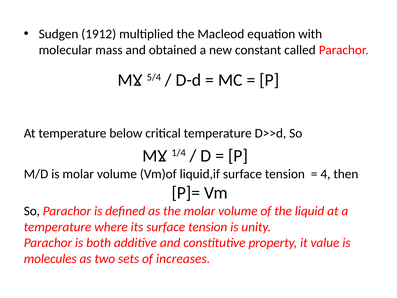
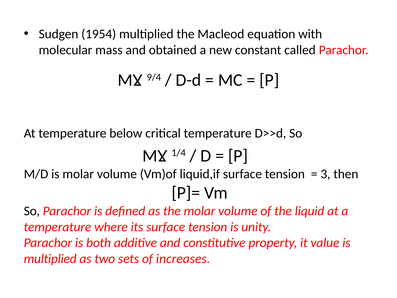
1912: 1912 -> 1954
5/4: 5/4 -> 9/4
4: 4 -> 3
molecules at (50, 259): molecules -> multiplied
